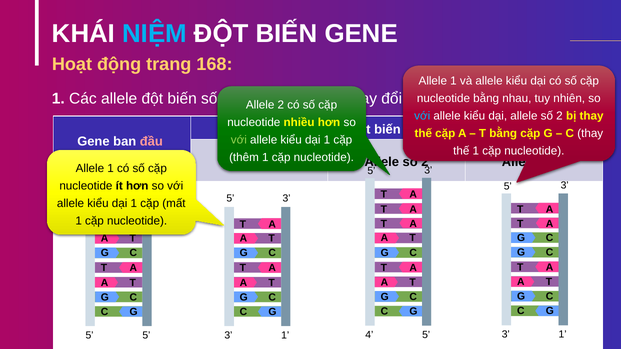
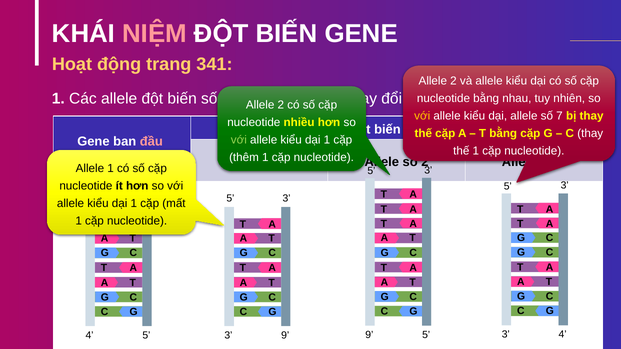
NIỆM colour: light blue -> pink
168: 168 -> 341
1 at (453, 81): 1 -> 2
với at (422, 116) colour: light blue -> yellow
dại allele số 2: 2 -> 7
1 at (563, 335): 1 -> 4
4 at (369, 335): 4 -> 9
5 at (90, 336): 5 -> 4
1 at (285, 336): 1 -> 9
